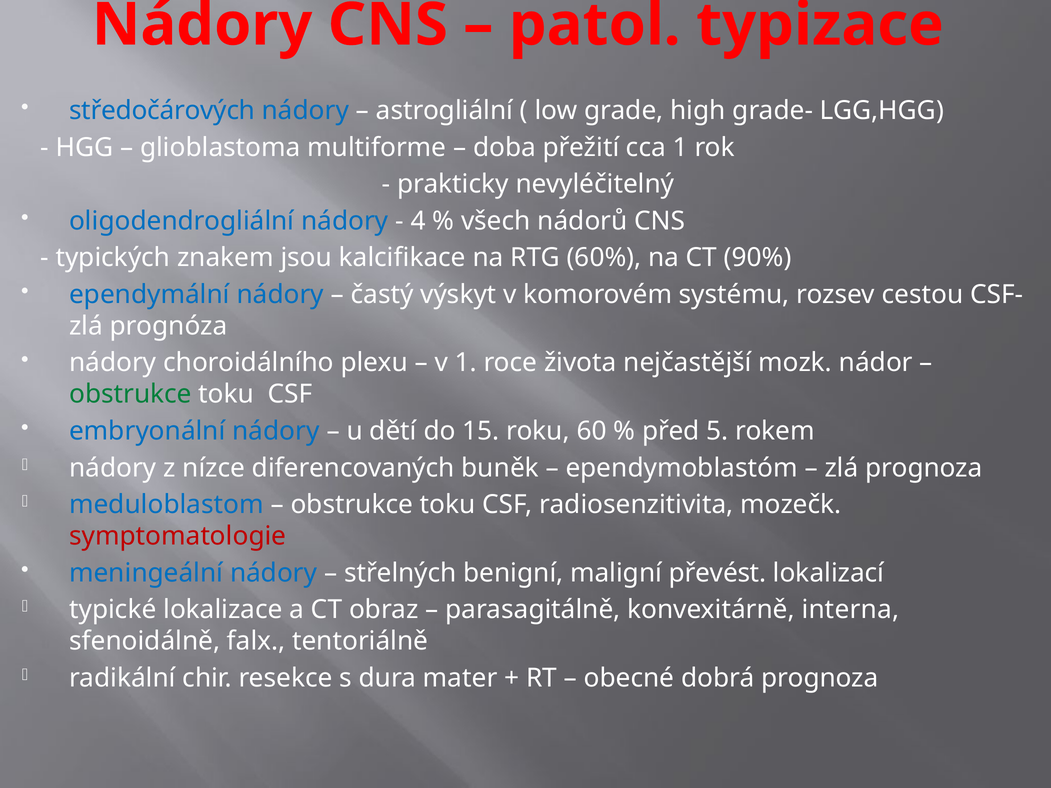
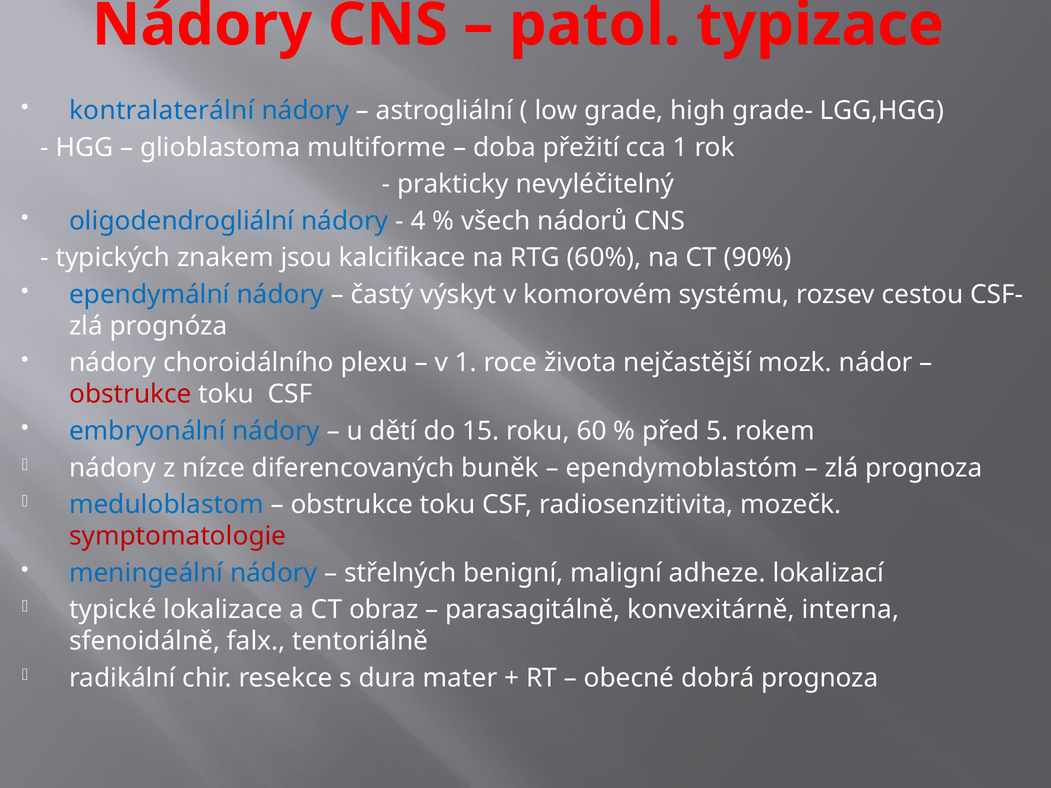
středočárových: středočárových -> kontralaterální
obstrukce at (130, 394) colour: green -> red
převést: převést -> adheze
